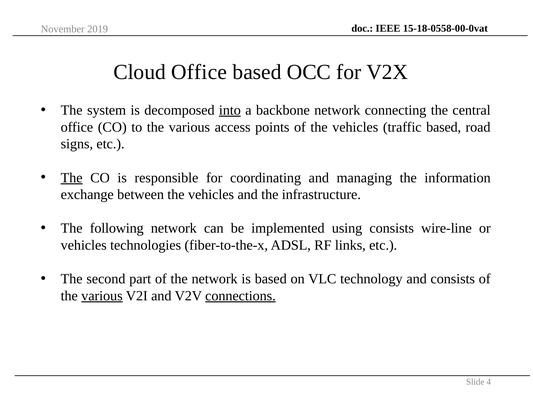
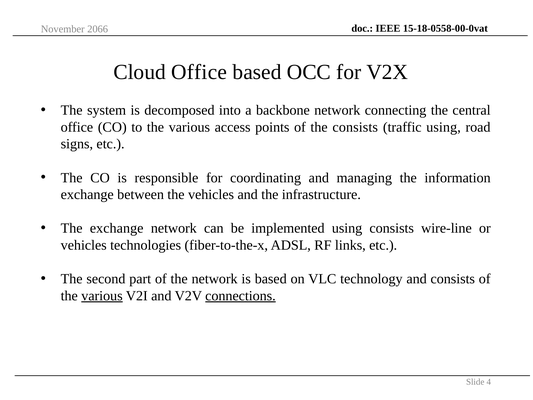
2019: 2019 -> 2066
into underline: present -> none
of the vehicles: vehicles -> consists
traffic based: based -> using
The at (72, 178) underline: present -> none
The following: following -> exchange
